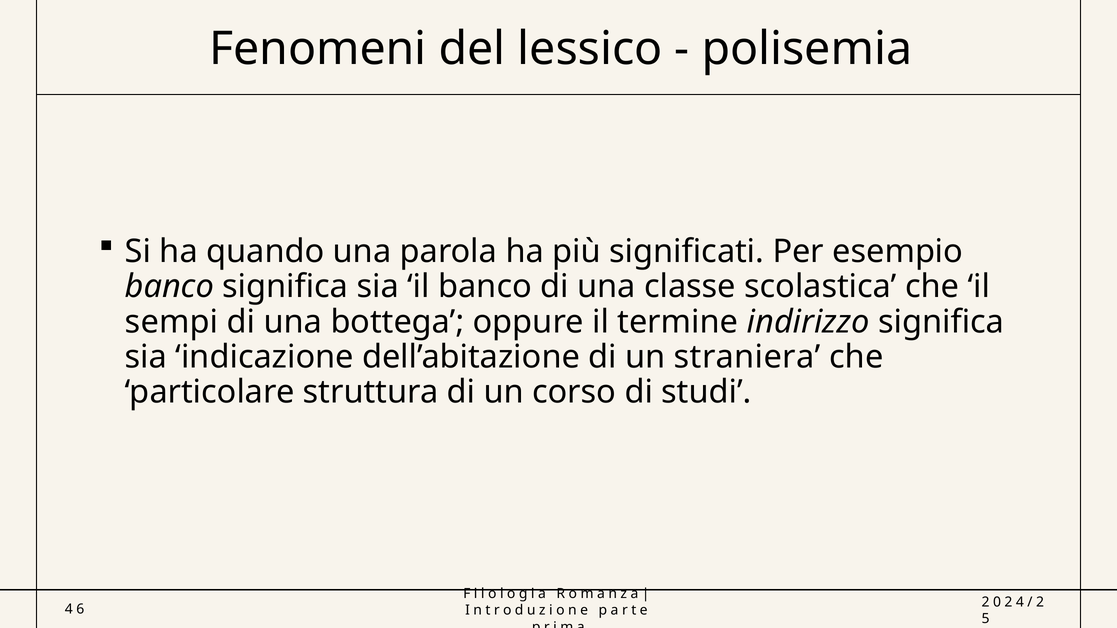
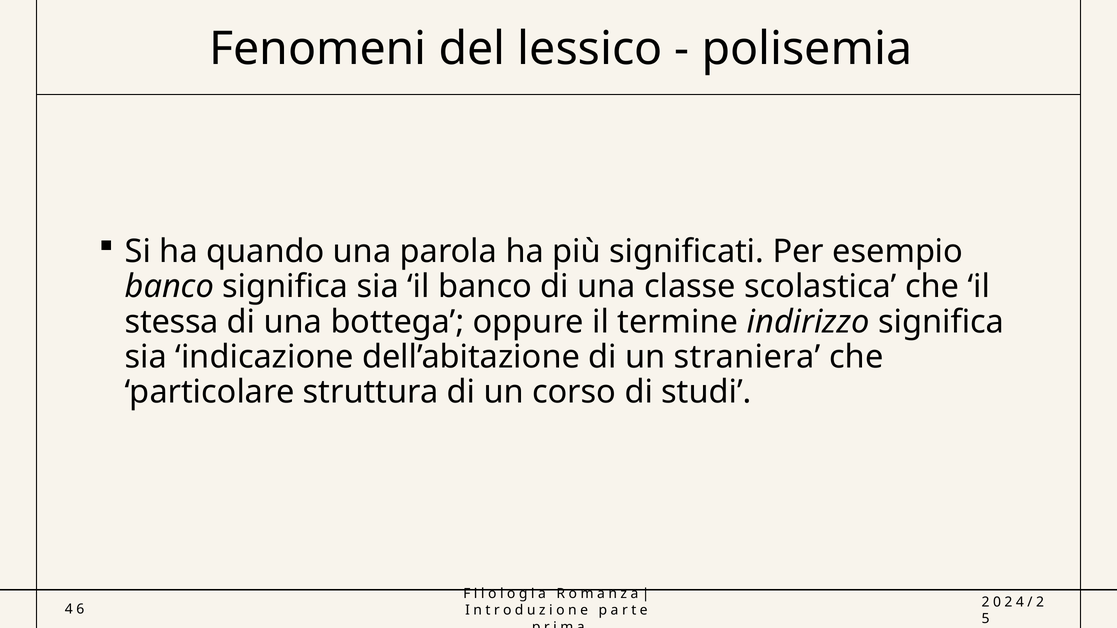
sempi: sempi -> stessa
